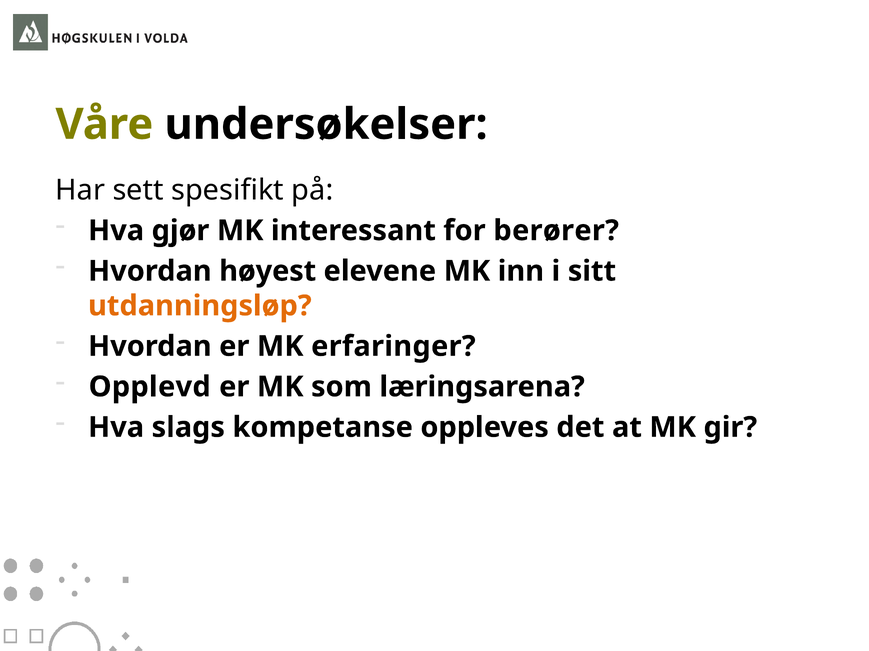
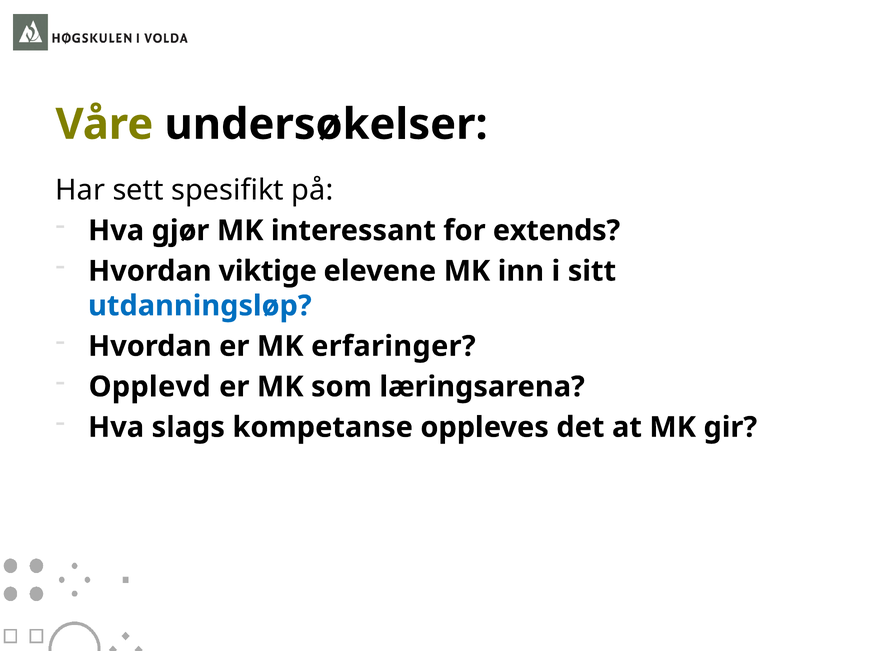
berører: berører -> extends
høyest: høyest -> viktige
utdanningsløp colour: orange -> blue
